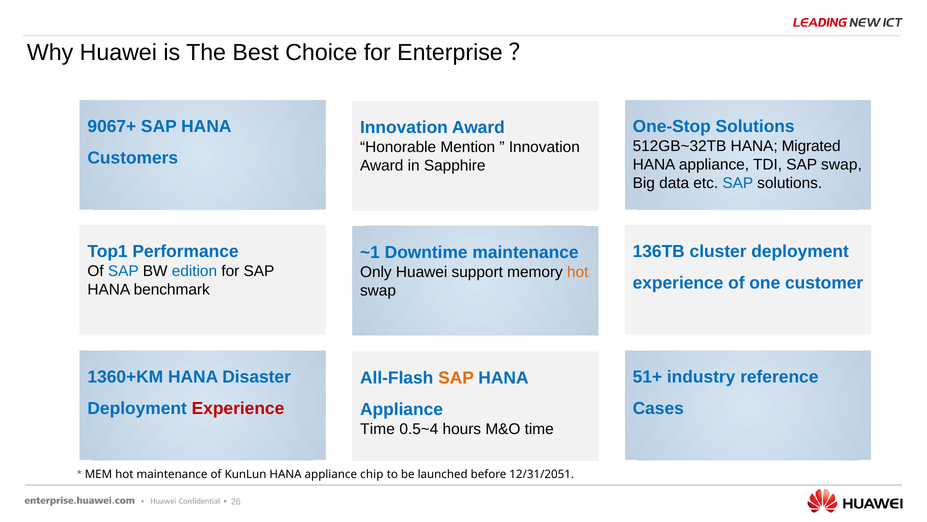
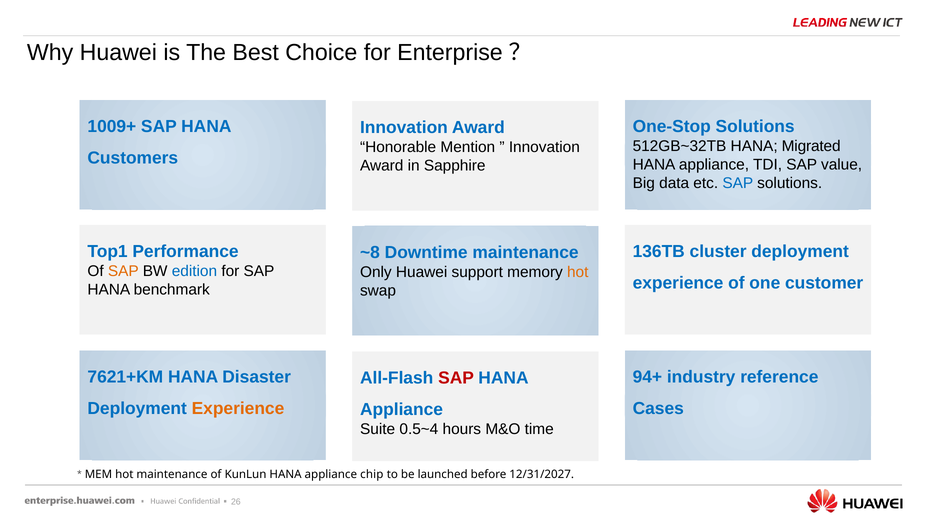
9067+: 9067+ -> 1009+
SAP swap: swap -> value
~1: ~1 -> ~8
SAP at (123, 271) colour: blue -> orange
1360+KM: 1360+KM -> 7621+KM
51+: 51+ -> 94+
SAP at (456, 378) colour: orange -> red
Experience at (238, 408) colour: red -> orange
Time at (378, 428): Time -> Suite
12/31/2051: 12/31/2051 -> 12/31/2027
